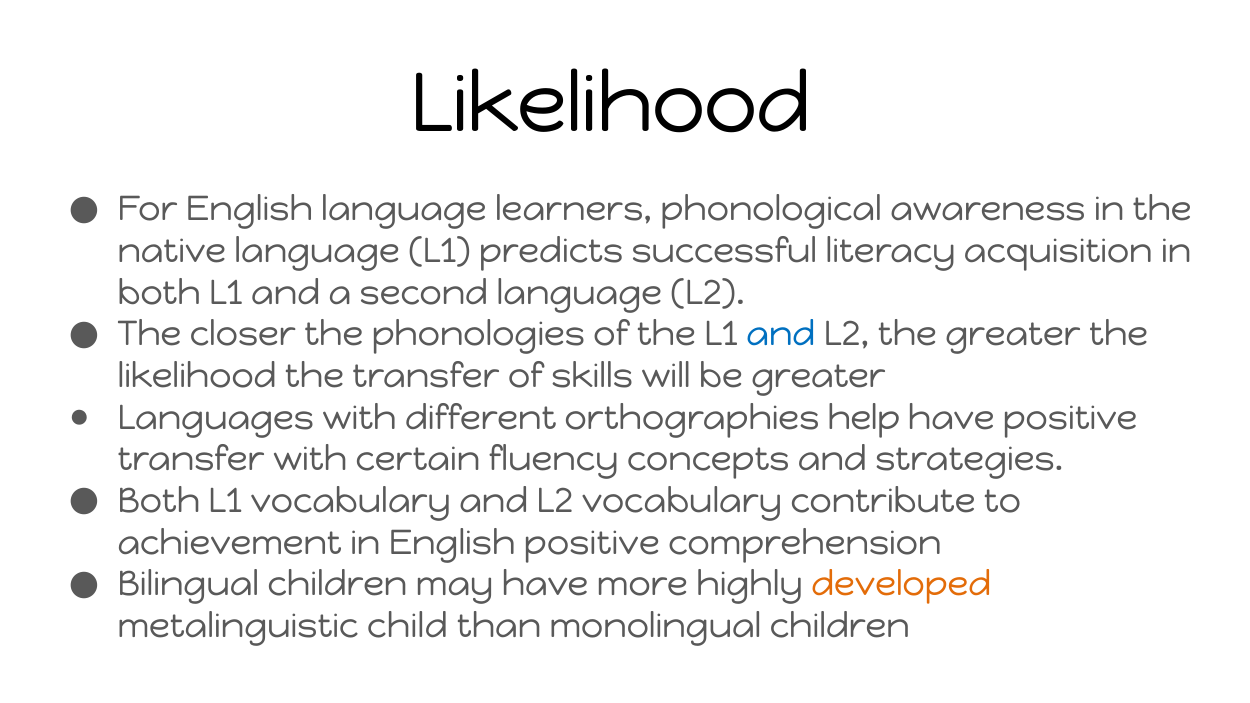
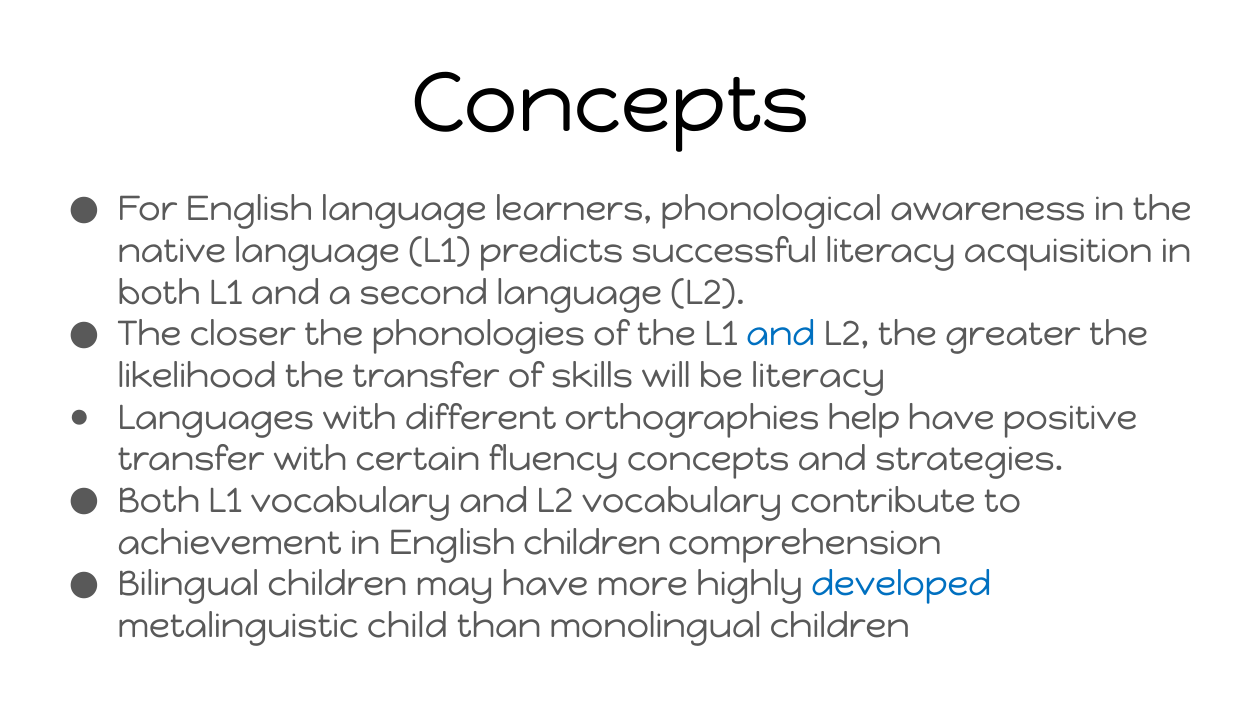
Likelihood at (611, 104): Likelihood -> Concepts
be greater: greater -> literacy
English positive: positive -> children
developed colour: orange -> blue
